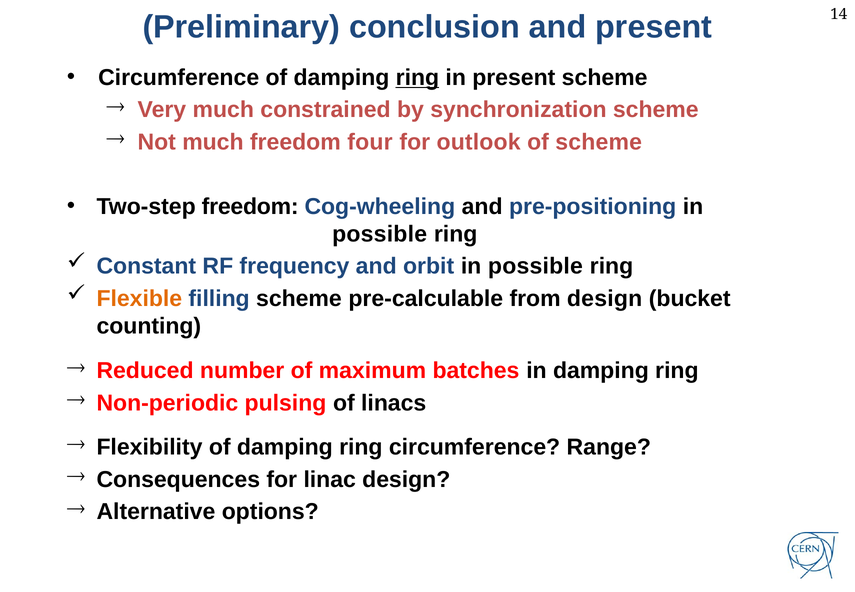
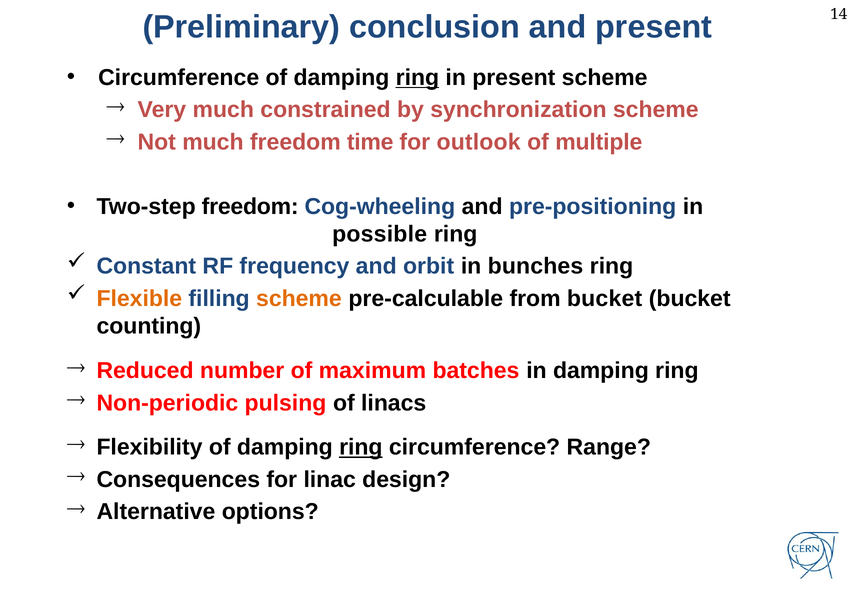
four: four -> time
of scheme: scheme -> multiple
orbit in possible: possible -> bunches
scheme at (299, 299) colour: black -> orange
from design: design -> bucket
ring at (361, 447) underline: none -> present
